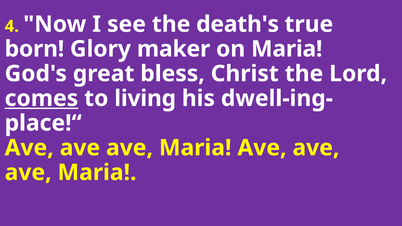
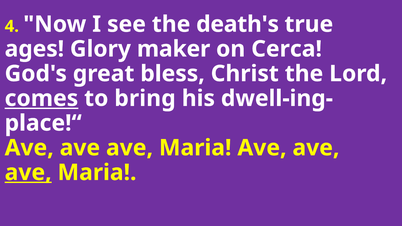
born: born -> ages
on Maria: Maria -> Cerca
living: living -> bring
ave at (28, 173) underline: none -> present
